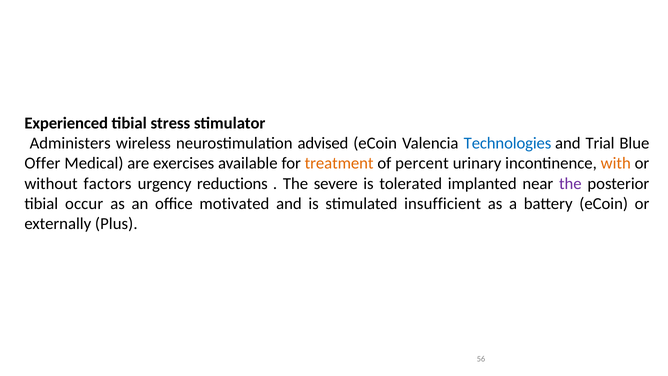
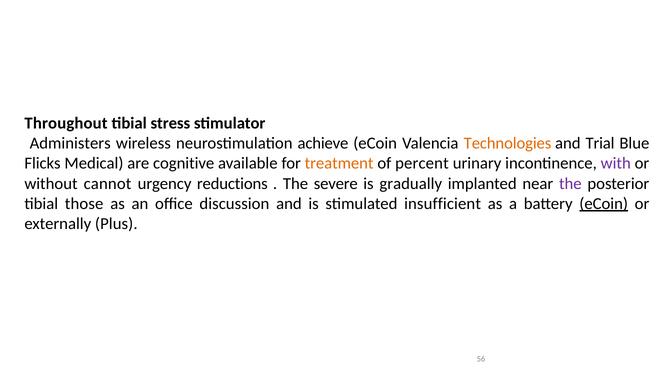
Experienced: Experienced -> Throughout
advised: advised -> achieve
Technologies colour: blue -> orange
Offer: Offer -> Flicks
exercises: exercises -> cognitive
with colour: orange -> purple
factors: factors -> cannot
tolerated: tolerated -> gradually
occur: occur -> those
motivated: motivated -> discussion
eCoin at (604, 203) underline: none -> present
